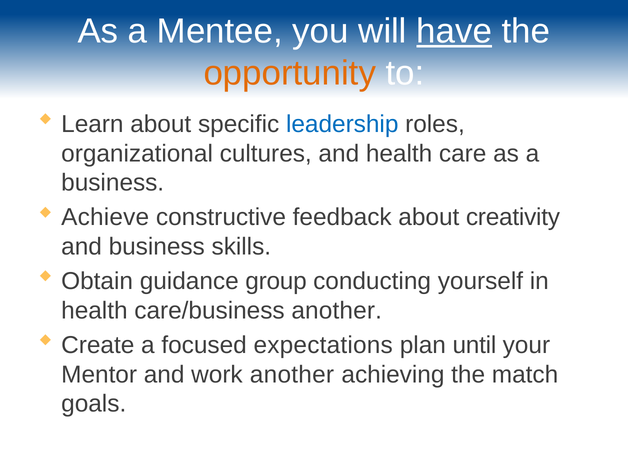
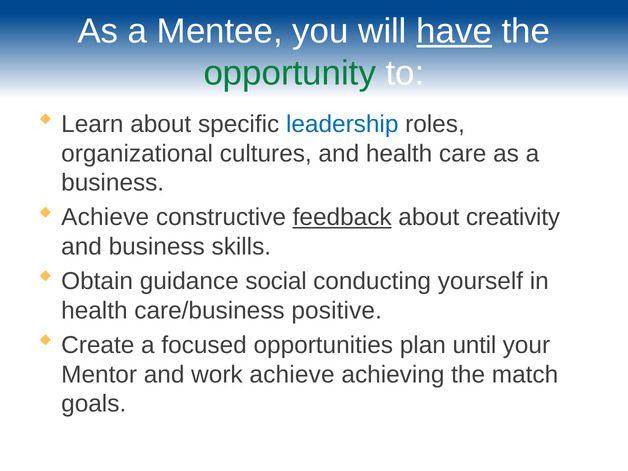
opportunity colour: orange -> green
feedback underline: none -> present
group: group -> social
care/business another: another -> positive
expectations: expectations -> opportunities
work another: another -> achieve
